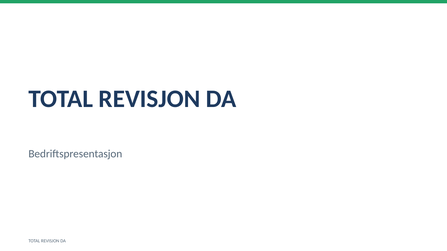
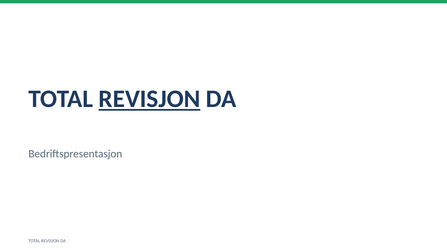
REVISJON at (149, 99) underline: none -> present
